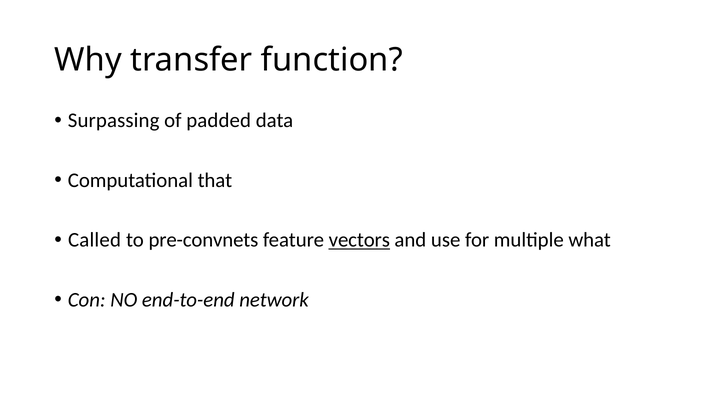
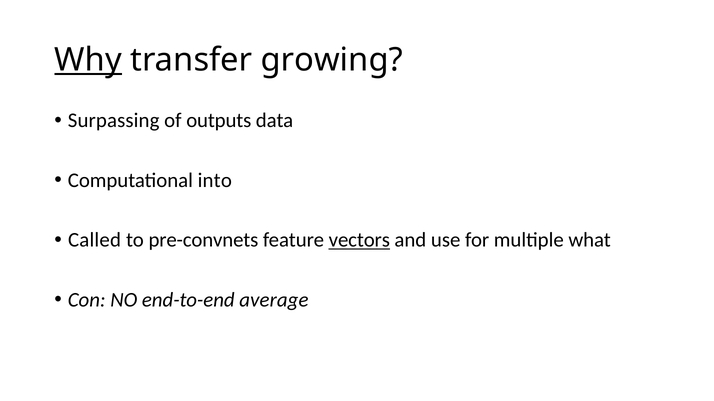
Why underline: none -> present
function: function -> growing
padded: padded -> outputs
that: that -> into
network: network -> average
